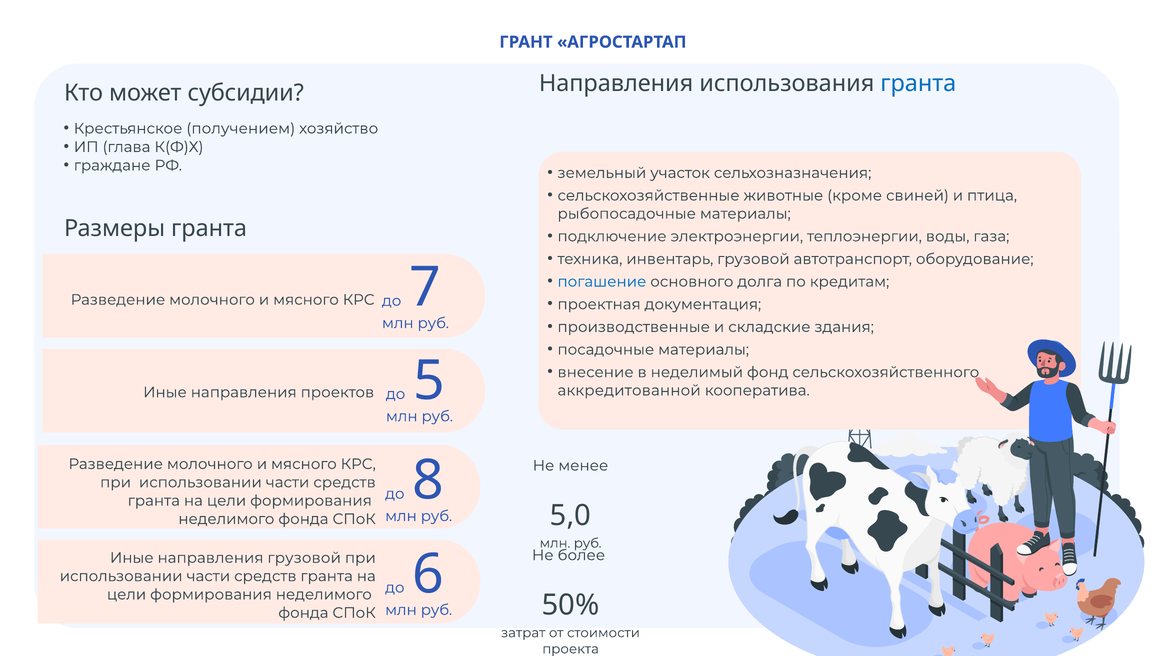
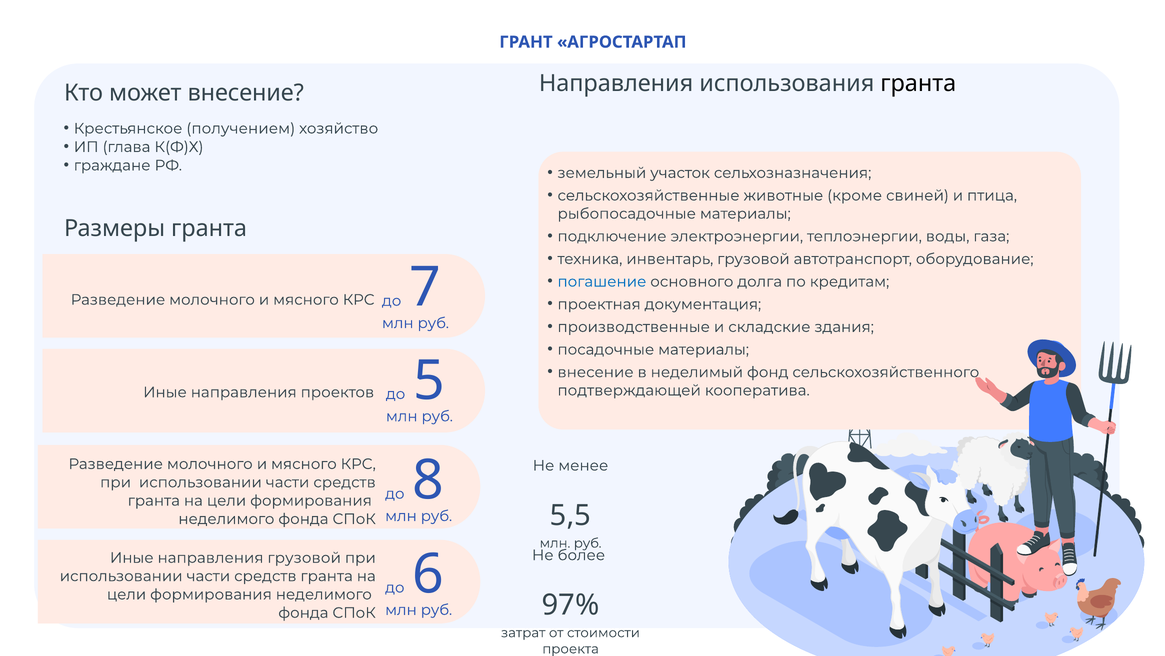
гранта at (918, 84) colour: blue -> black
может субсидии: субсидии -> внесение
аккредитованной: аккредитованной -> подтверждающей
5,0: 5,0 -> 5,5
50%: 50% -> 97%
